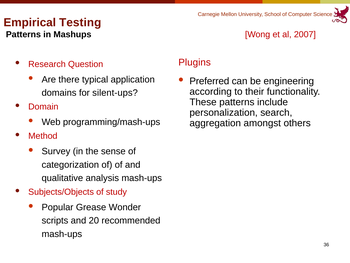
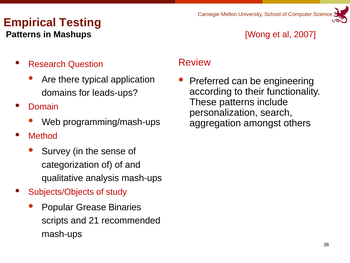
Plugins: Plugins -> Review
silent-ups: silent-ups -> leads-ups
Wonder: Wonder -> Binaries
20: 20 -> 21
